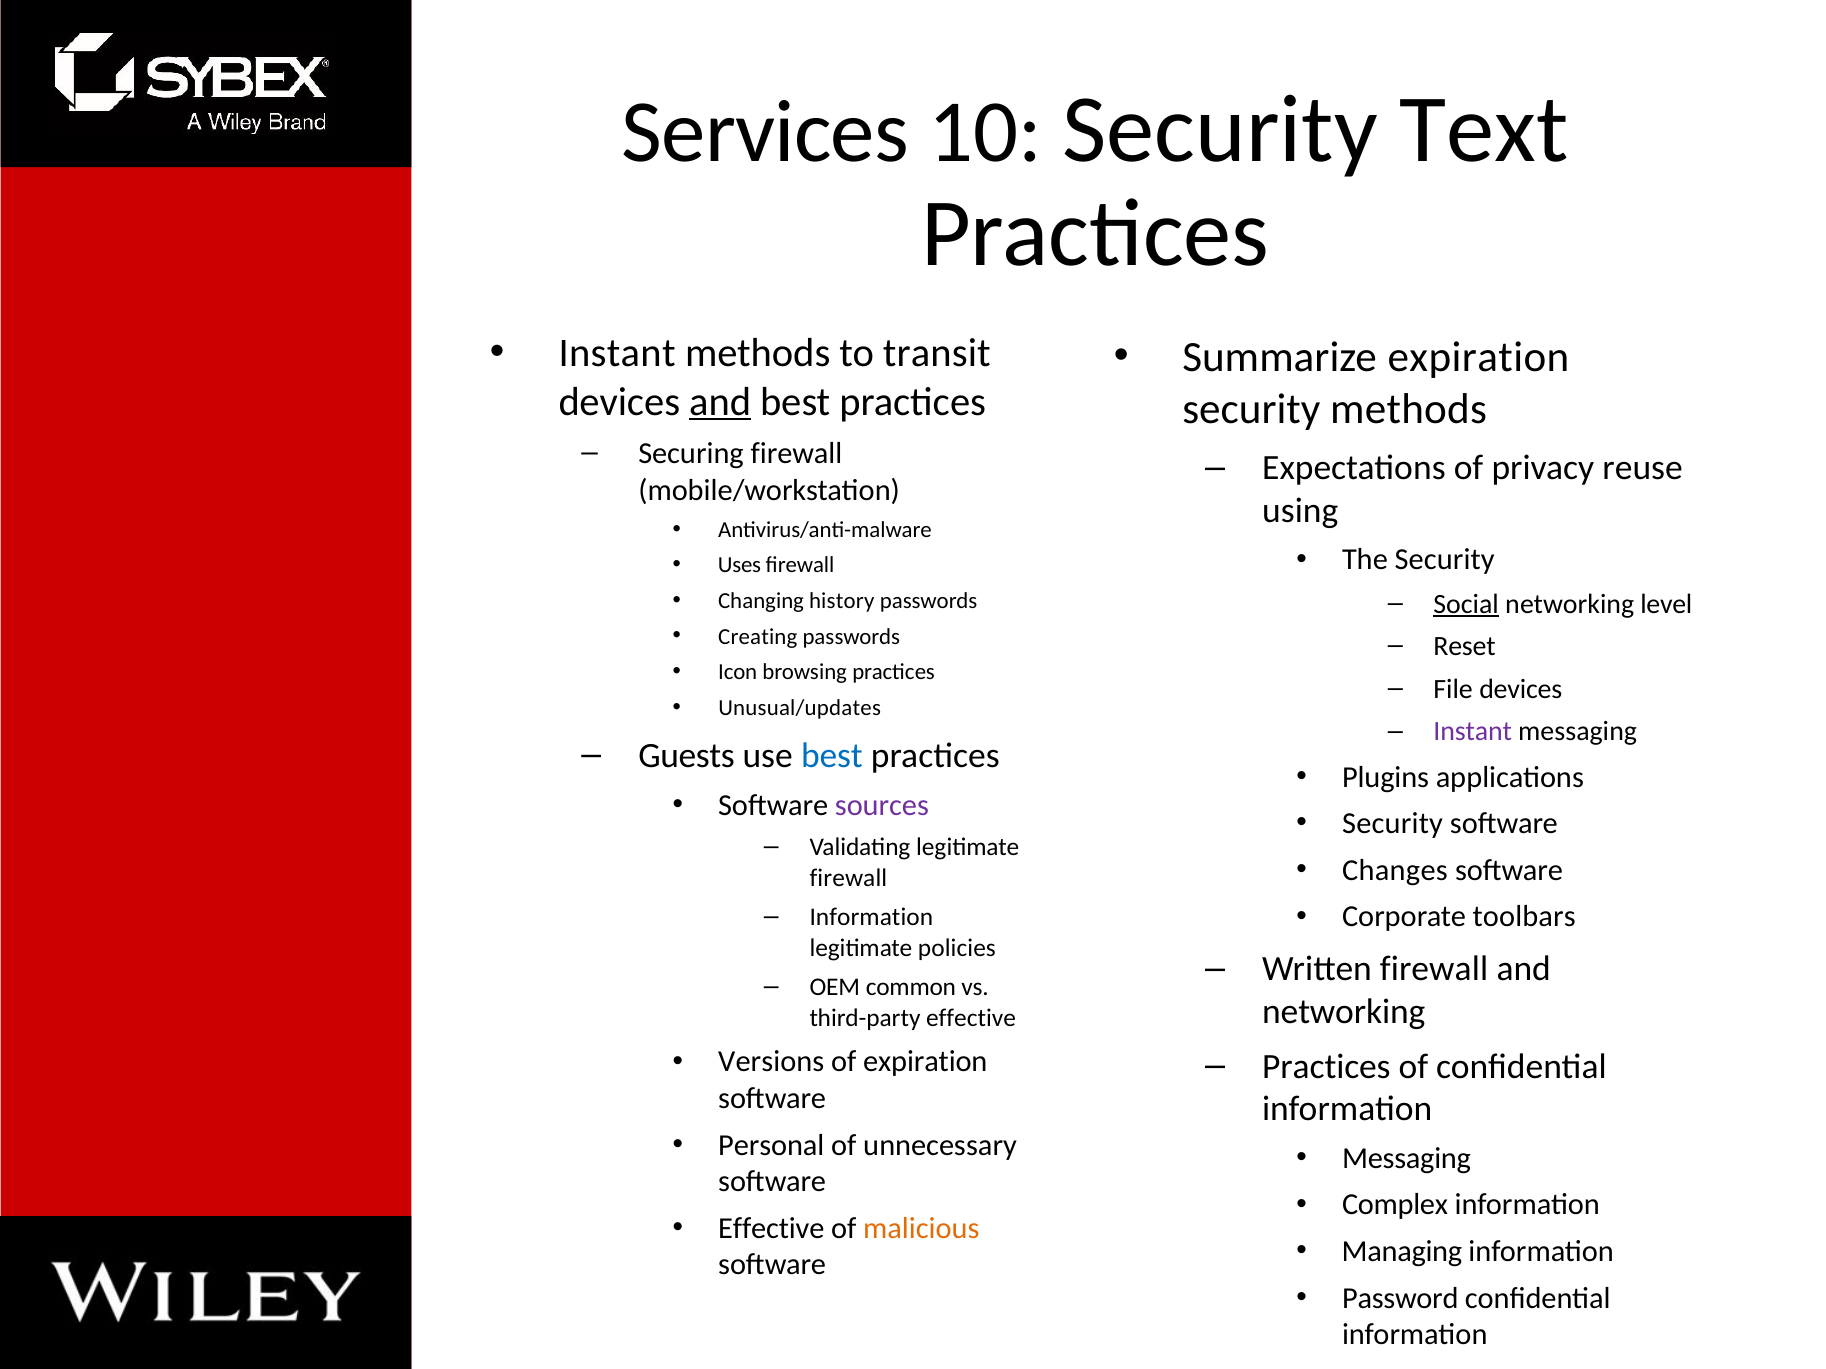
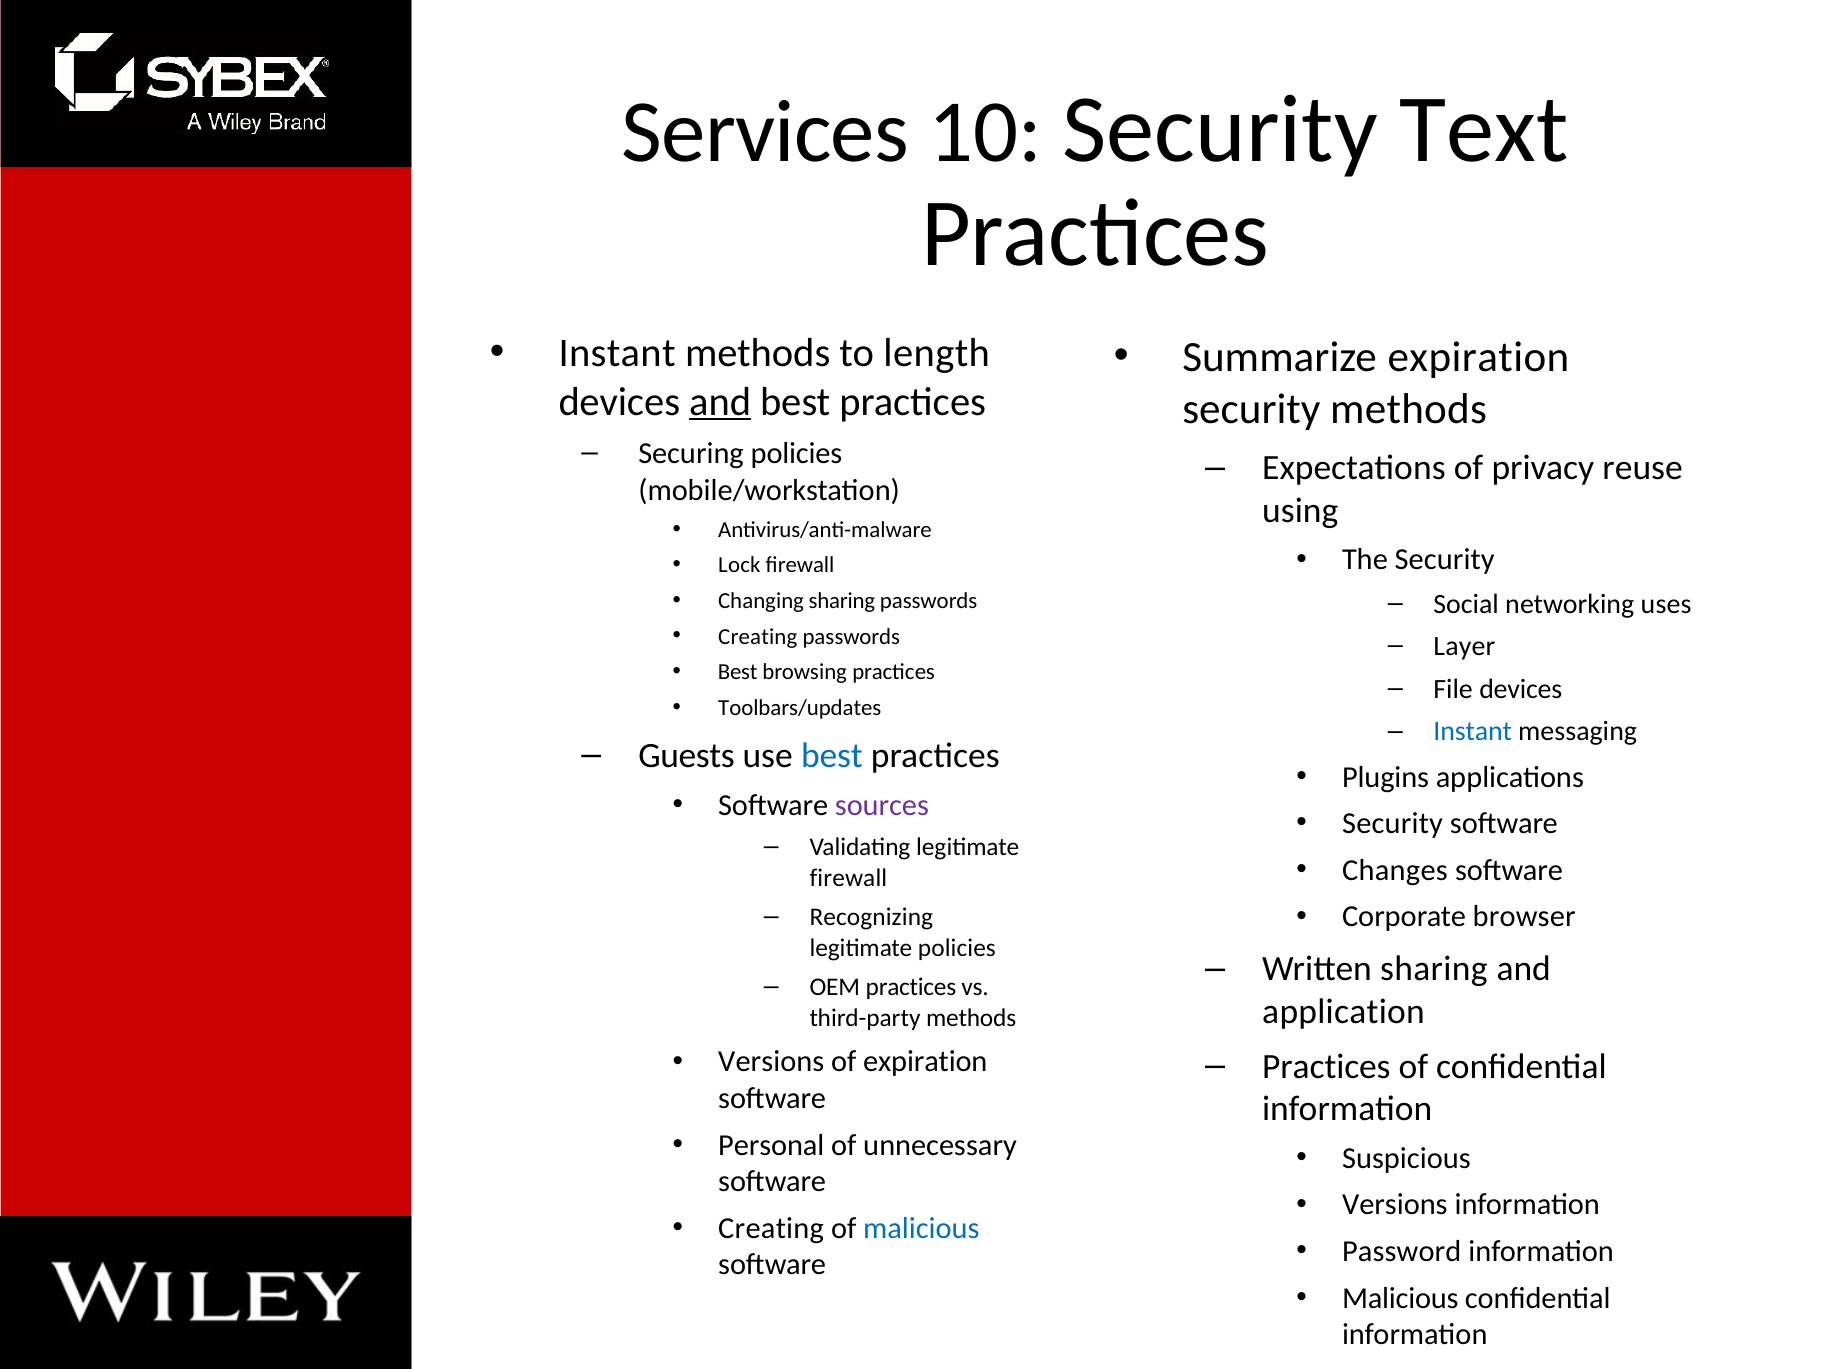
transit: transit -> length
Securing firewall: firewall -> policies
Uses: Uses -> Lock
Changing history: history -> sharing
Social underline: present -> none
level: level -> uses
Reset: Reset -> Layer
Icon at (738, 672): Icon -> Best
Unusual/updates: Unusual/updates -> Toolbars/updates
Instant at (1473, 732) colour: purple -> blue
toolbars: toolbars -> browser
Information at (871, 918): Information -> Recognizing
Written firewall: firewall -> sharing
OEM common: common -> practices
networking at (1344, 1012): networking -> application
third-party effective: effective -> methods
Messaging at (1407, 1159): Messaging -> Suspicious
Complex at (1395, 1205): Complex -> Versions
Effective at (771, 1229): Effective -> Creating
malicious at (921, 1229) colour: orange -> blue
Managing: Managing -> Password
Password at (1400, 1299): Password -> Malicious
